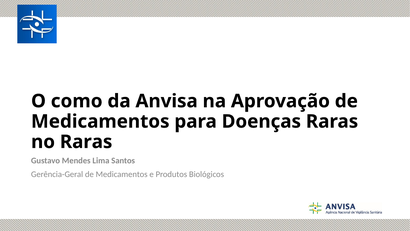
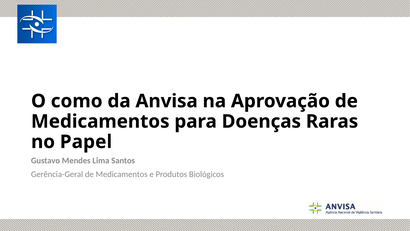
no Raras: Raras -> Papel
